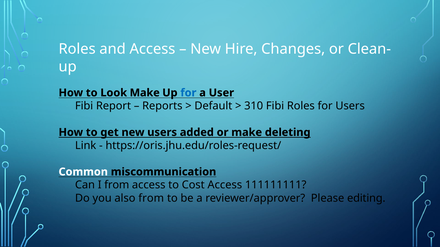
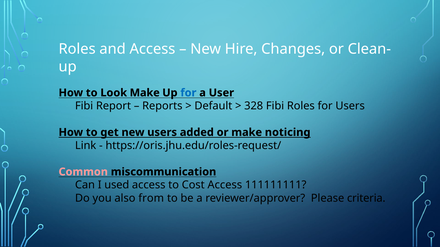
310: 310 -> 328
deleting: deleting -> noticing
Common colour: white -> pink
I from: from -> used
editing: editing -> criteria
